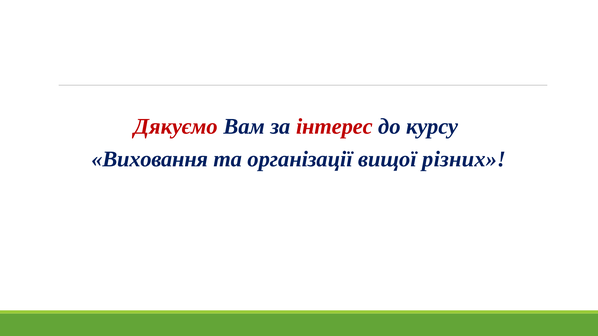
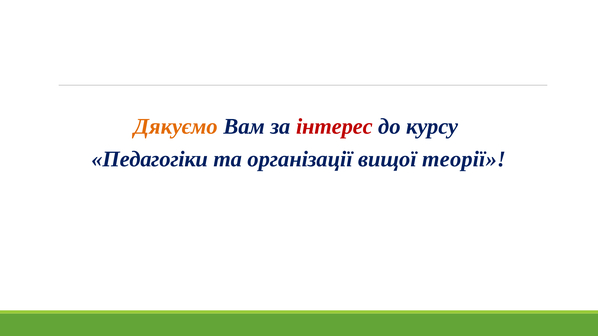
Дякуємо colour: red -> orange
Виховання: Виховання -> Педагогіки
різних: різних -> теорії
